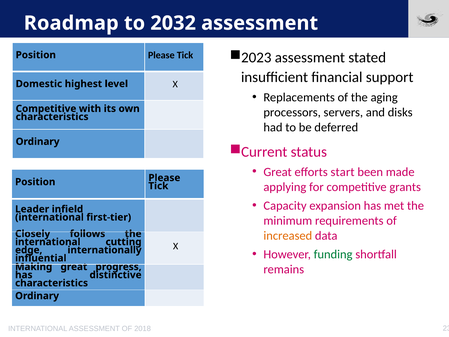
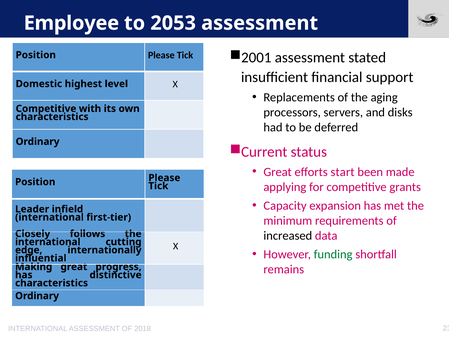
Roadmap: Roadmap -> Employee
2032: 2032 -> 2053
2023: 2023 -> 2001
increased colour: orange -> black
